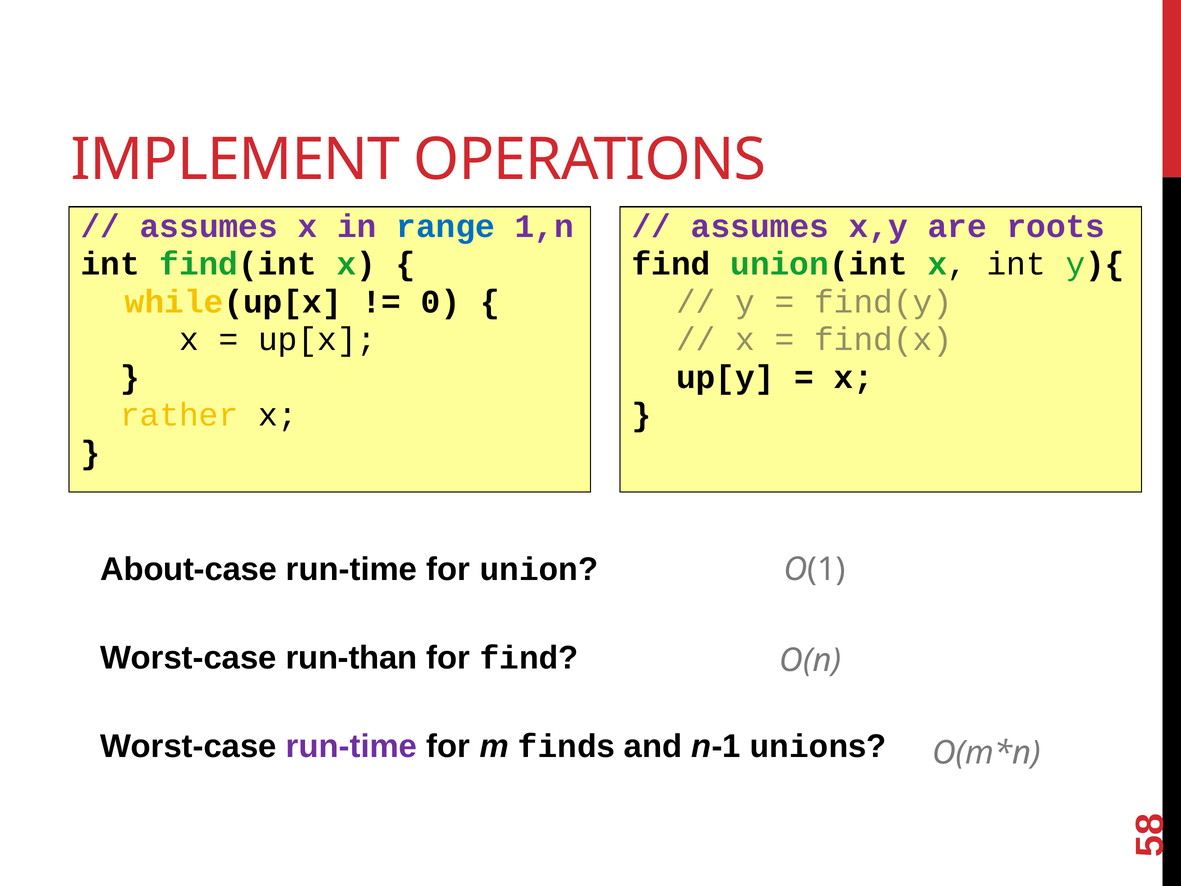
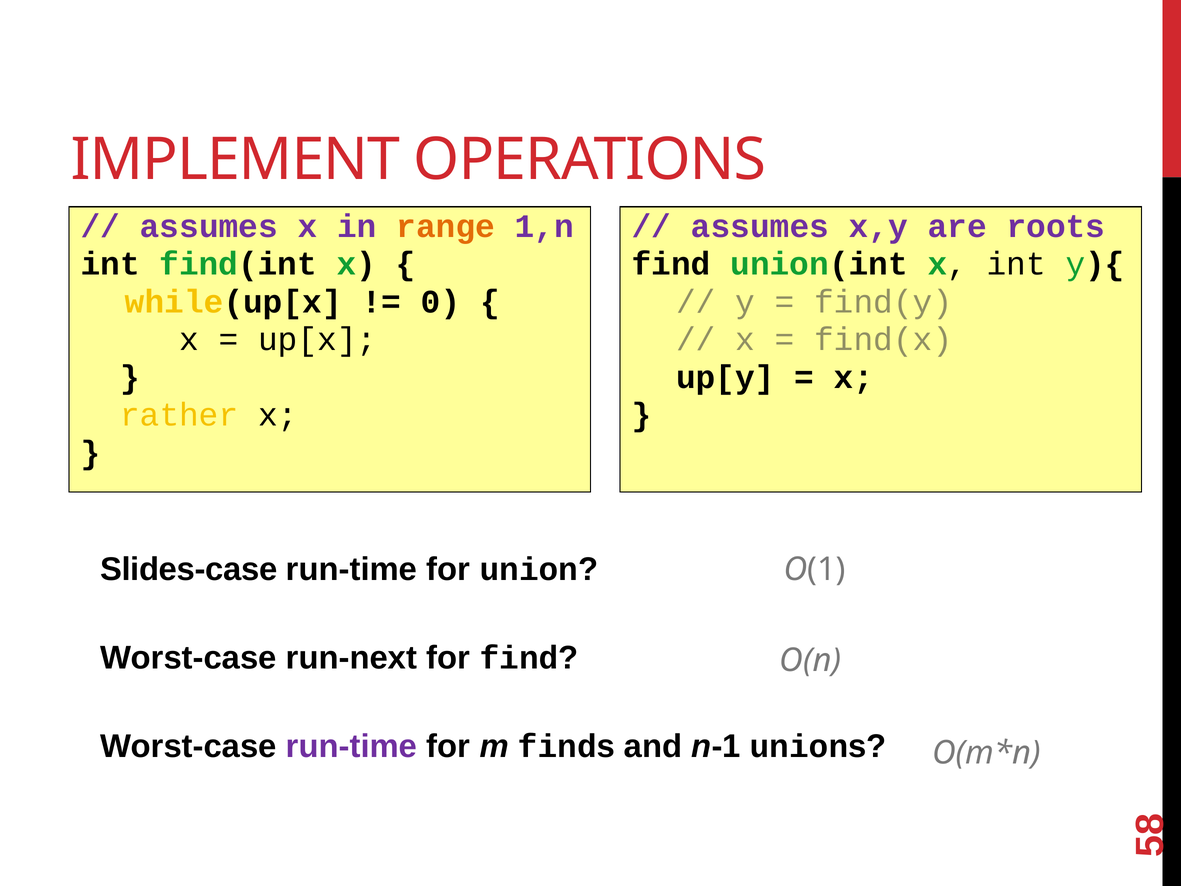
range colour: blue -> orange
About-case: About-case -> Slides-case
run-than: run-than -> run-next
